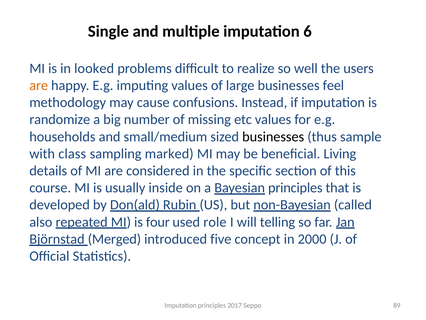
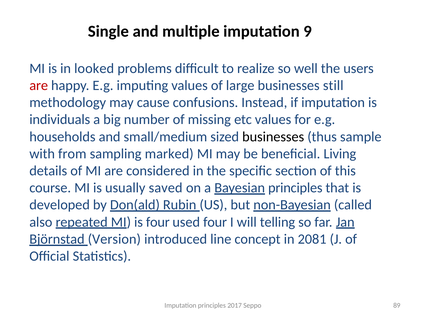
6: 6 -> 9
are at (39, 85) colour: orange -> red
feel: feel -> still
randomize: randomize -> individuals
class: class -> from
inside: inside -> saved
used role: role -> four
Merged: Merged -> Version
five: five -> line
2000: 2000 -> 2081
